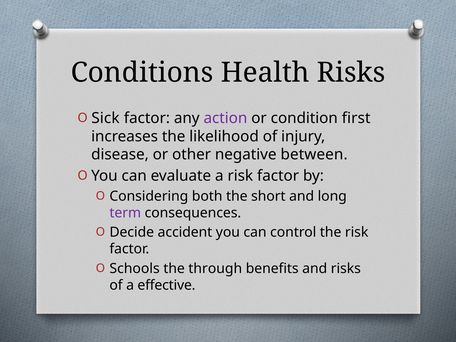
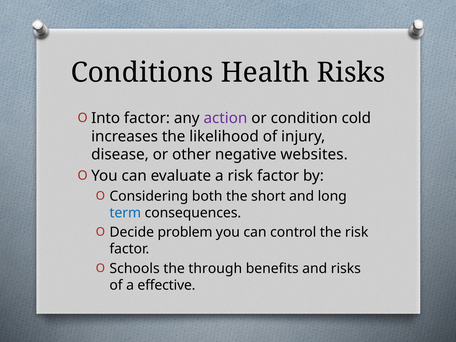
Sick: Sick -> Into
first: first -> cold
between: between -> websites
term colour: purple -> blue
accident: accident -> problem
